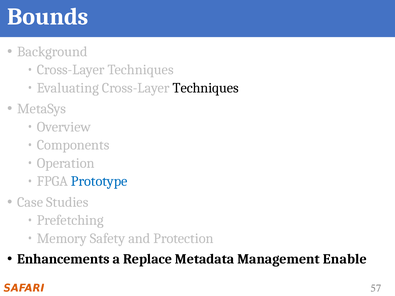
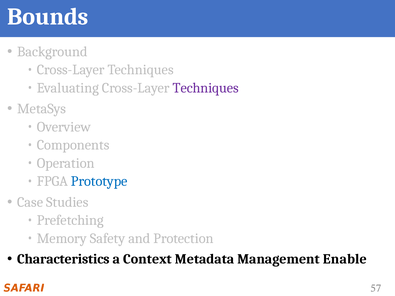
Techniques at (206, 88) colour: black -> purple
Enhancements: Enhancements -> Characteristics
Replace: Replace -> Context
